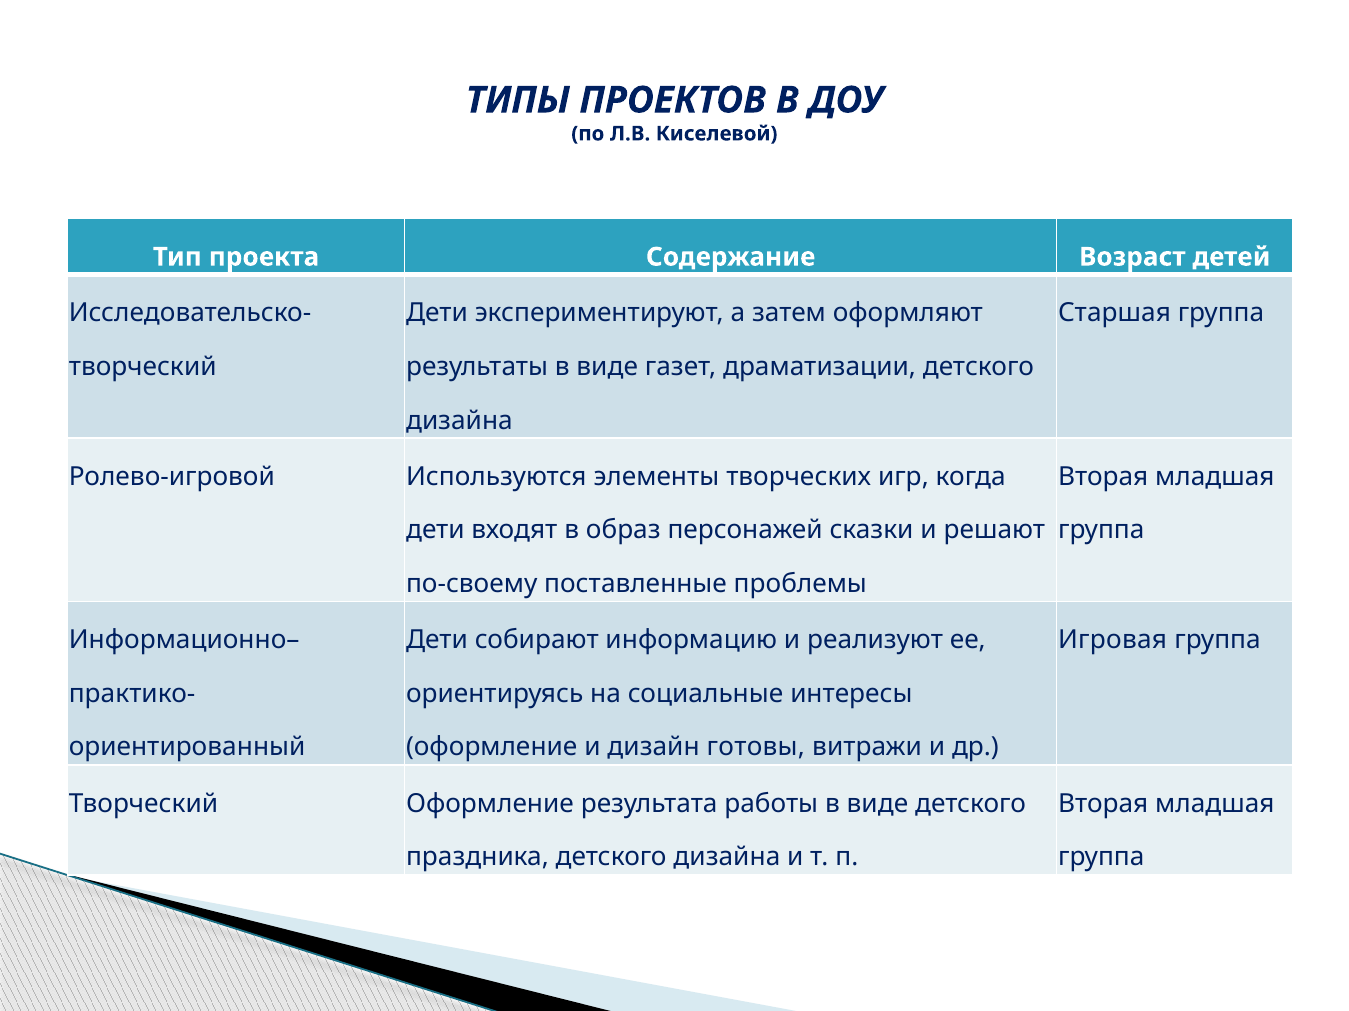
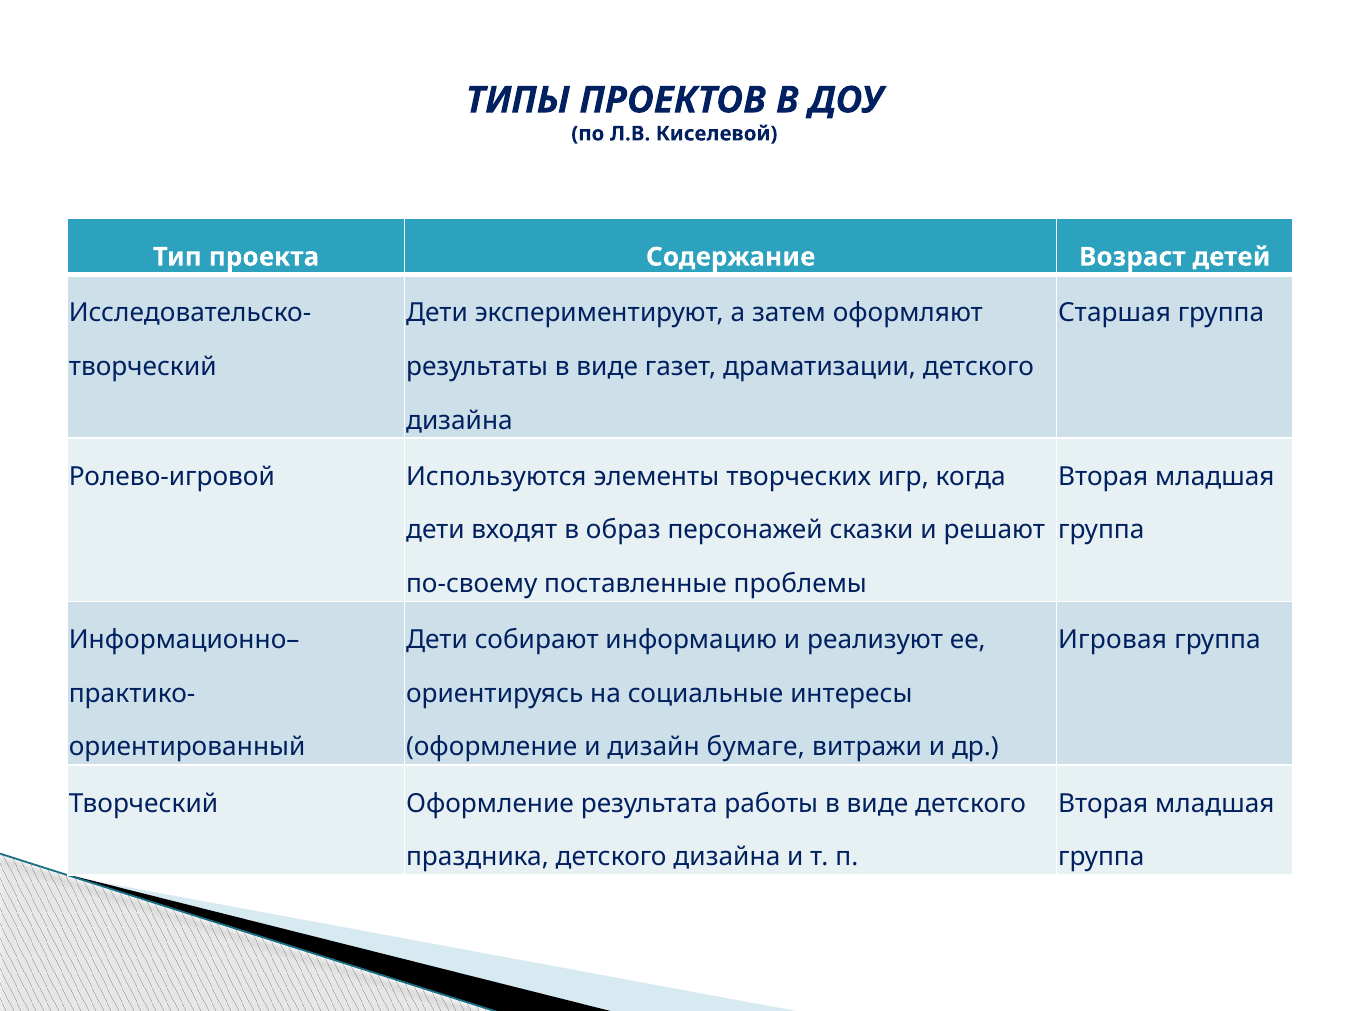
готовы: готовы -> бумаге
